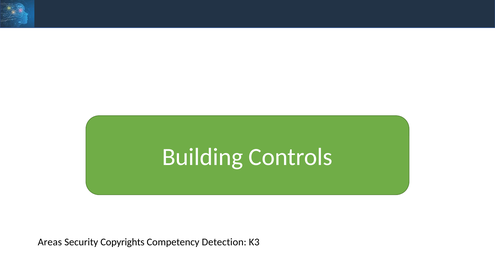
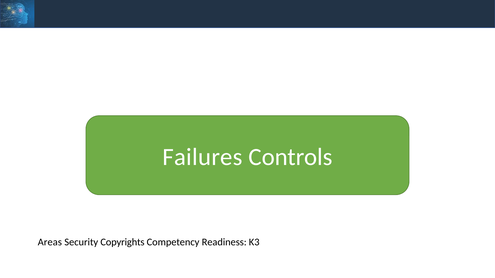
Building: Building -> Failures
Detection: Detection -> Readiness
